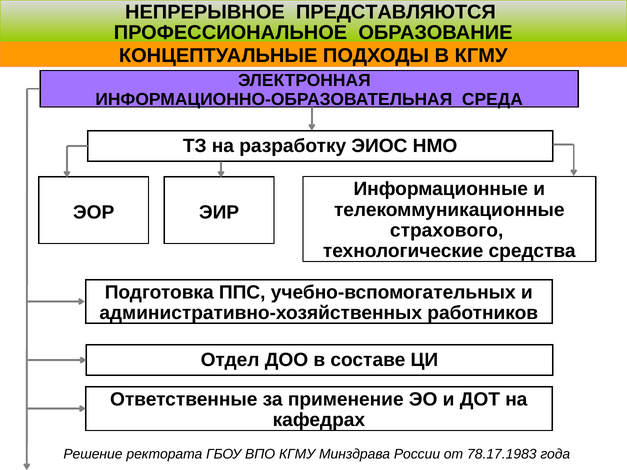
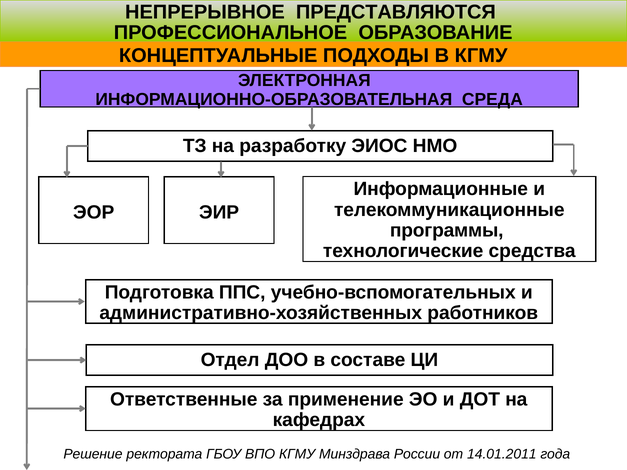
страхового: страхового -> программы
78.17.1983: 78.17.1983 -> 14.01.2011
